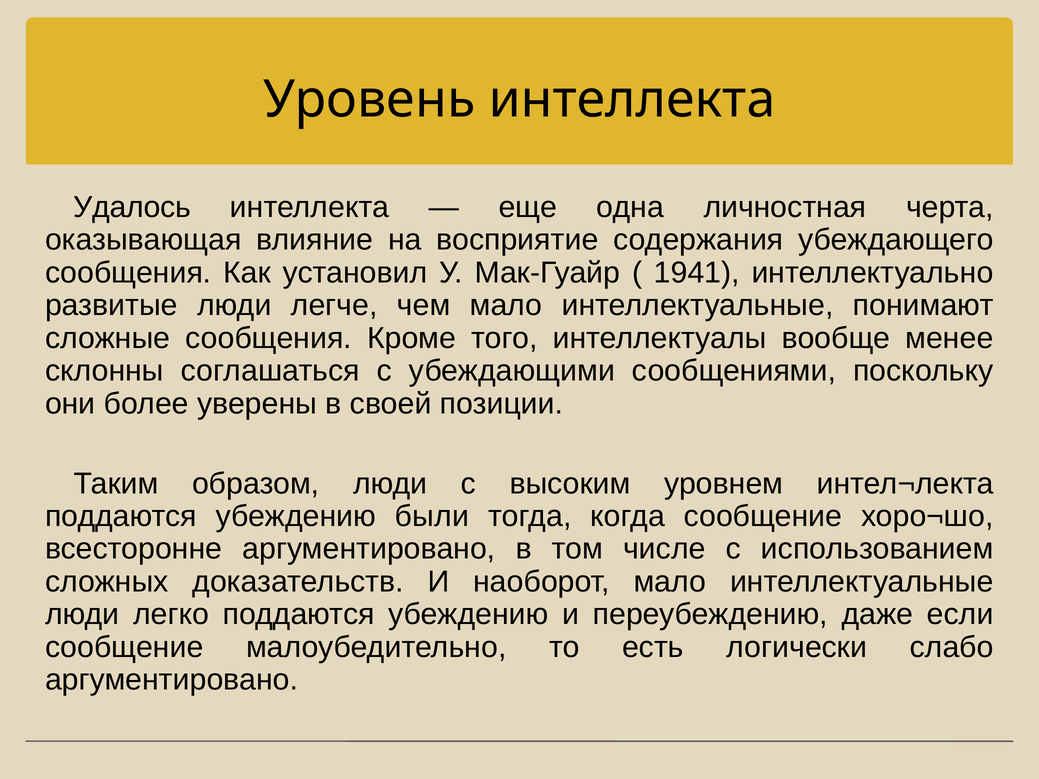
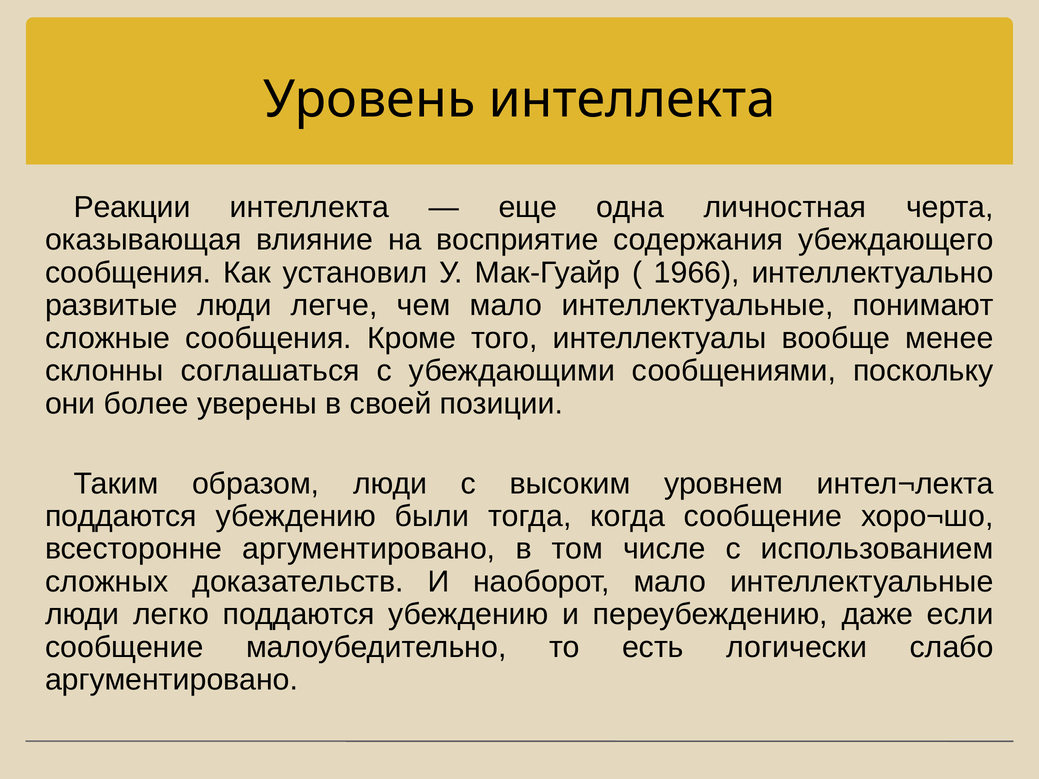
Удалось: Удалось -> Реакции
1941: 1941 -> 1966
